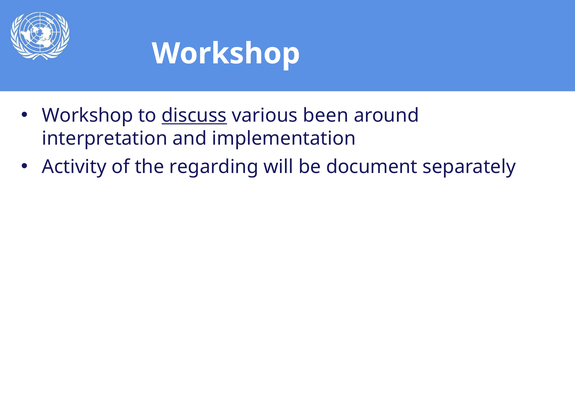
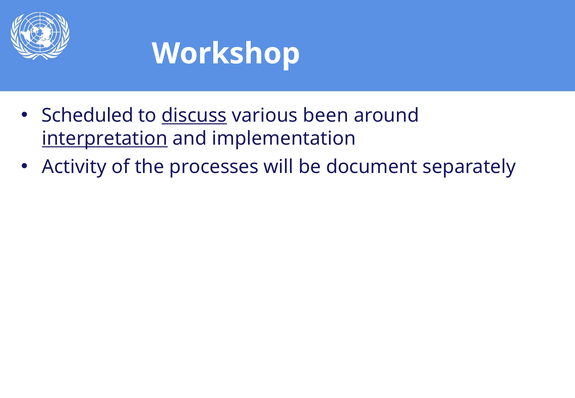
Workshop at (88, 116): Workshop -> Scheduled
interpretation underline: none -> present
regarding: regarding -> processes
